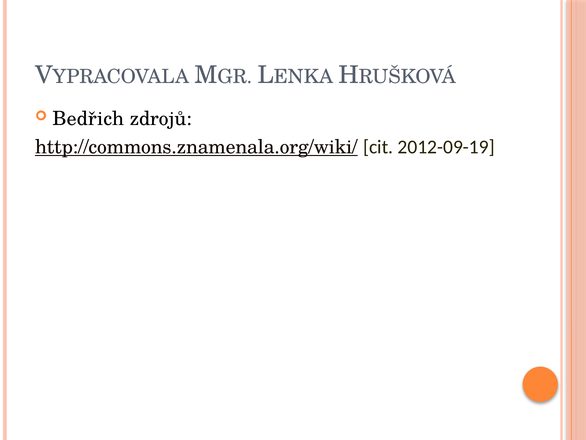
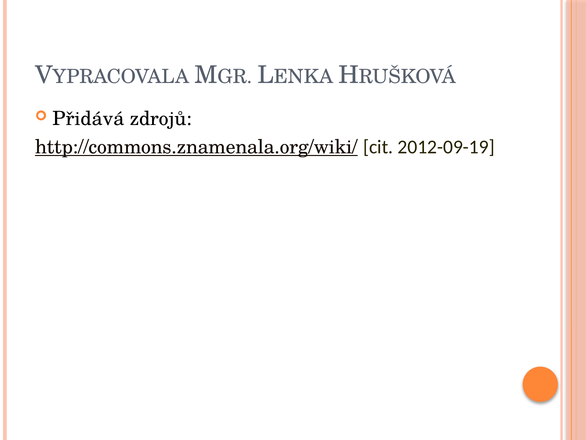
Bedřich: Bedřich -> Přidává
